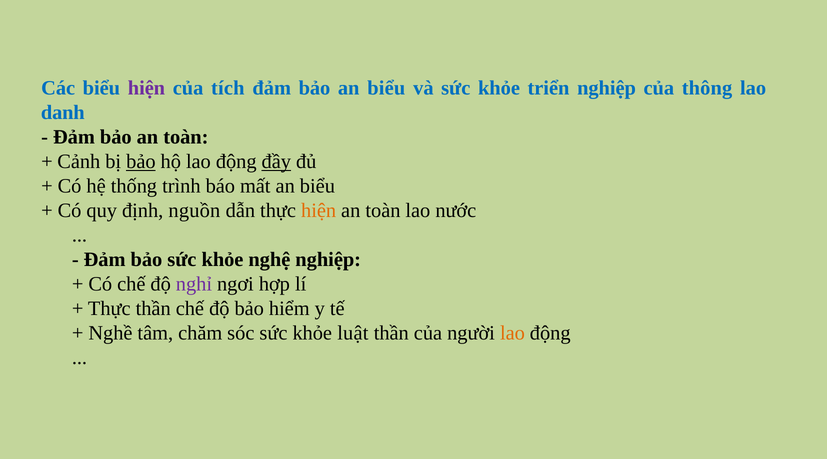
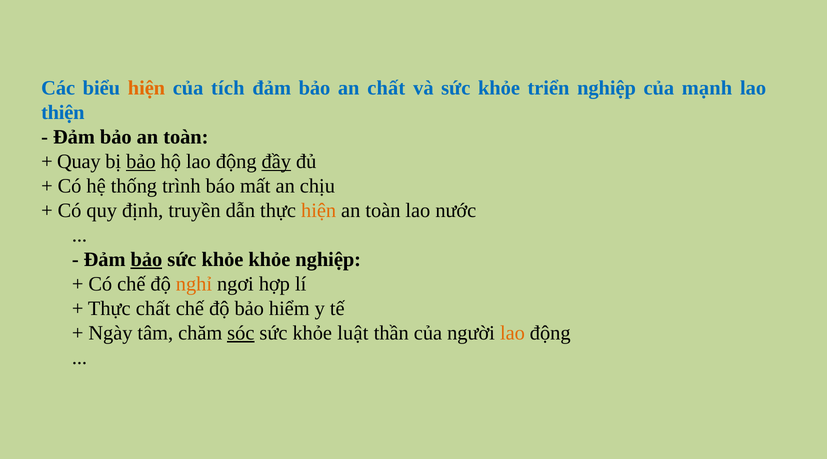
hiện at (146, 88) colour: purple -> orange
bảo an biểu: biểu -> chất
thông: thông -> mạnh
danh: danh -> thiện
Cảnh: Cảnh -> Quay
mất an biểu: biểu -> chịu
nguồn: nguồn -> truyền
bảo at (146, 260) underline: none -> present
khỏe nghệ: nghệ -> khỏe
nghỉ colour: purple -> orange
Thực thần: thần -> chất
Nghề: Nghề -> Ngày
sóc underline: none -> present
